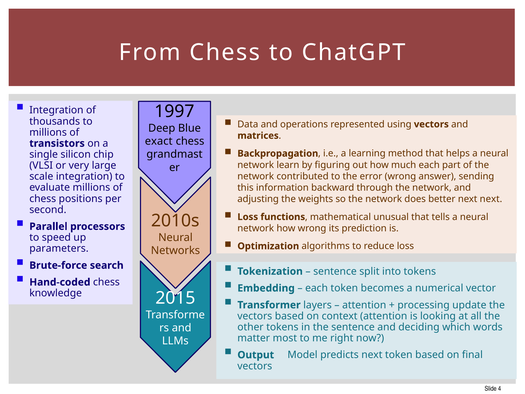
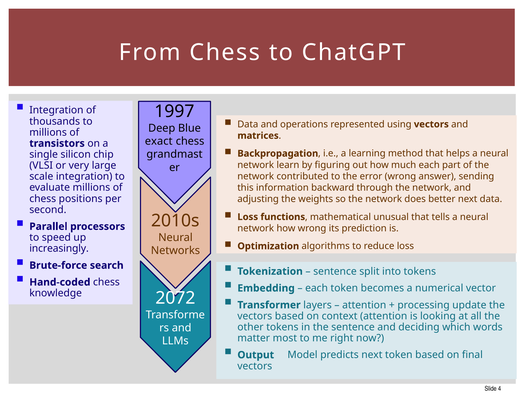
next next: next -> data
parameters: parameters -> increasingly
2015: 2015 -> 2072
